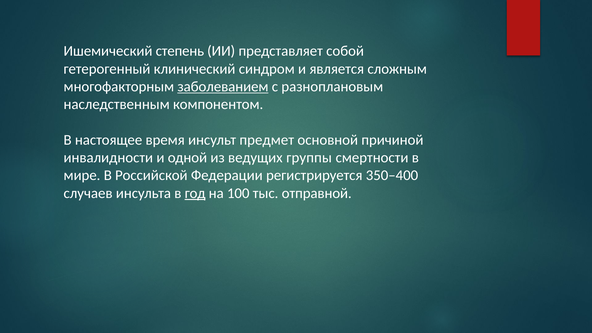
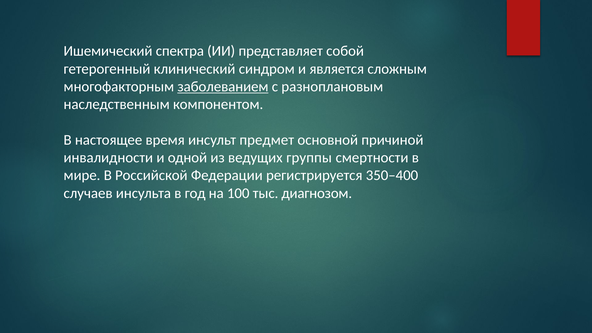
степень: степень -> спектра
год underline: present -> none
отправной: отправной -> диагнозом
